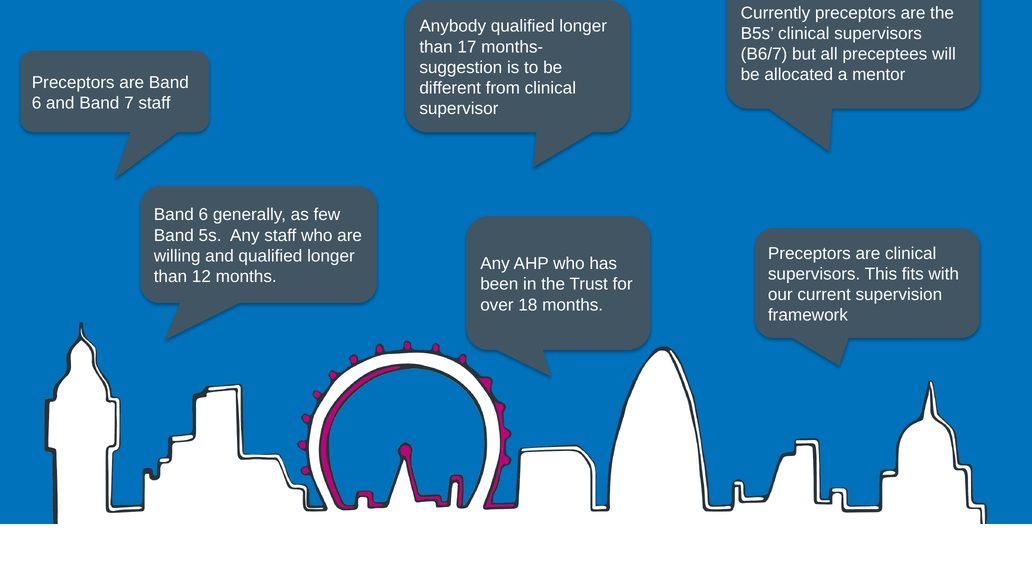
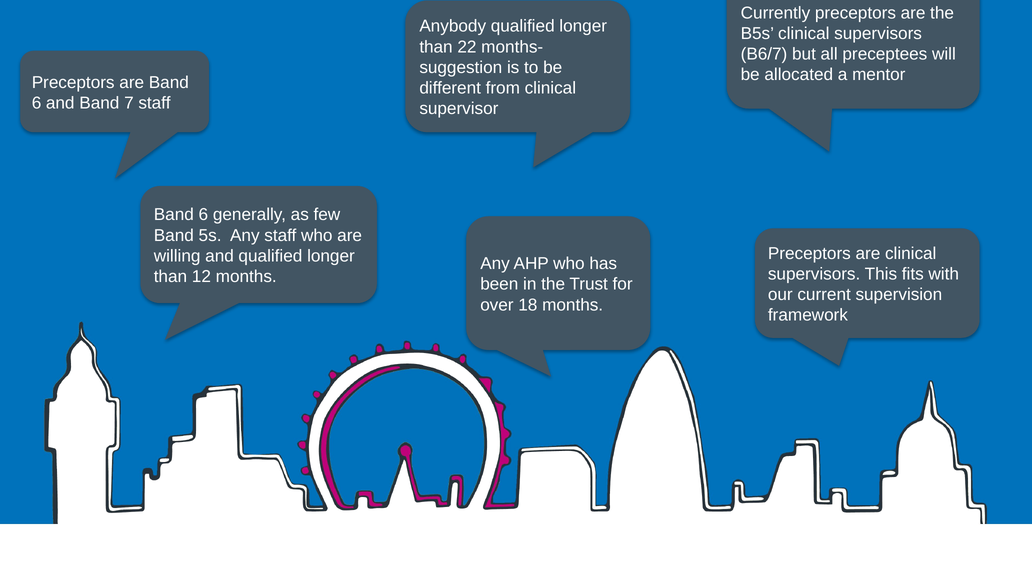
17: 17 -> 22
